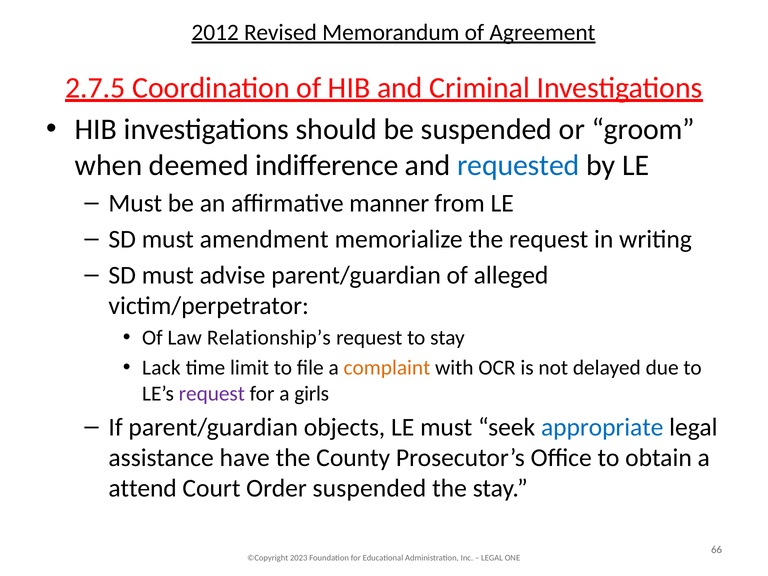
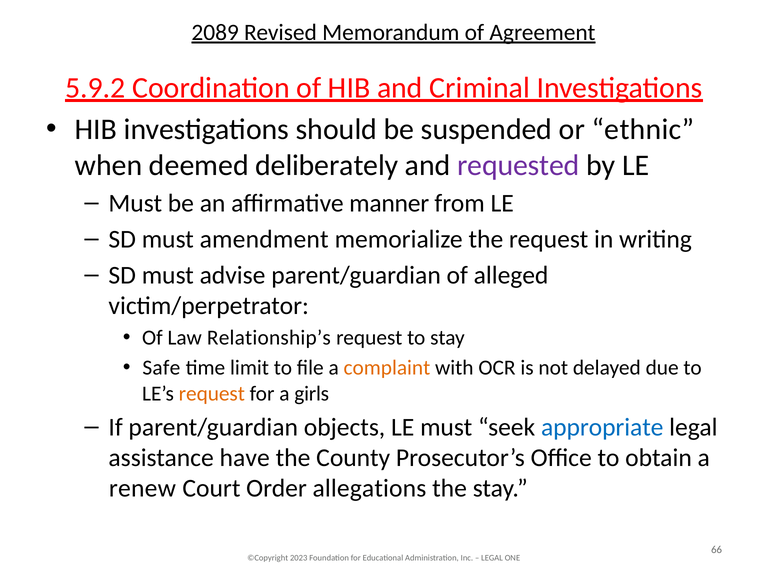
2012: 2012 -> 2089
2.7.5: 2.7.5 -> 5.9.2
groom: groom -> ethnic
indifference: indifference -> deliberately
requested colour: blue -> purple
Lack: Lack -> Safe
request at (212, 393) colour: purple -> orange
attend: attend -> renew
Order suspended: suspended -> allegations
